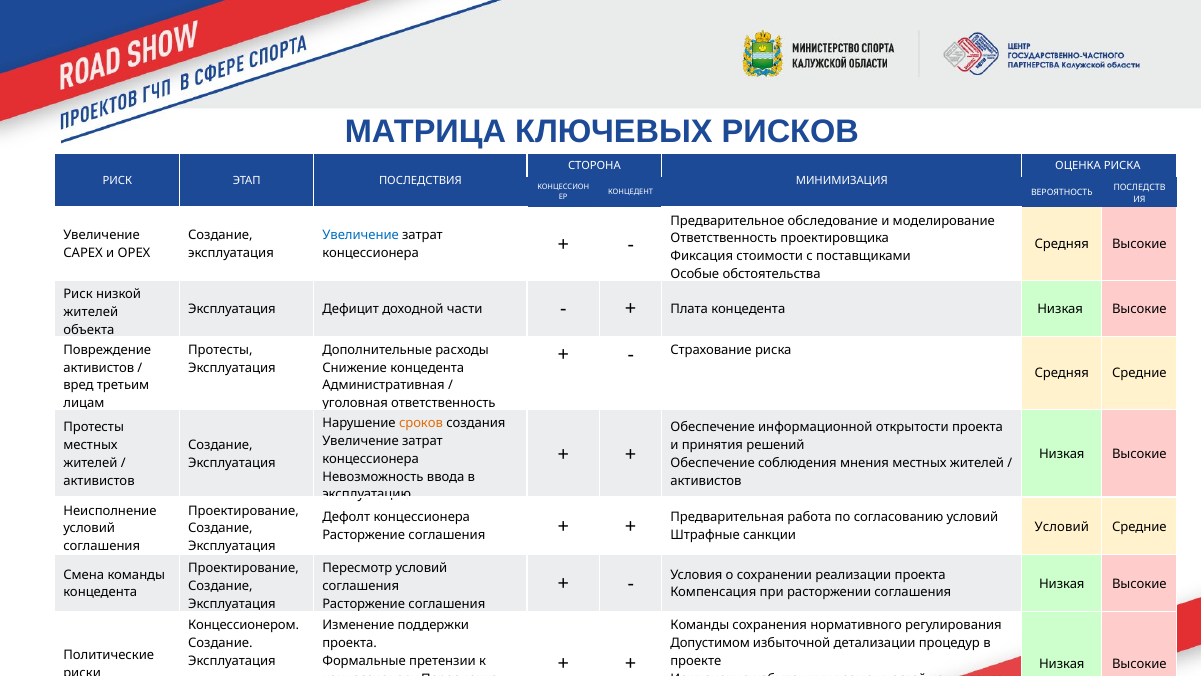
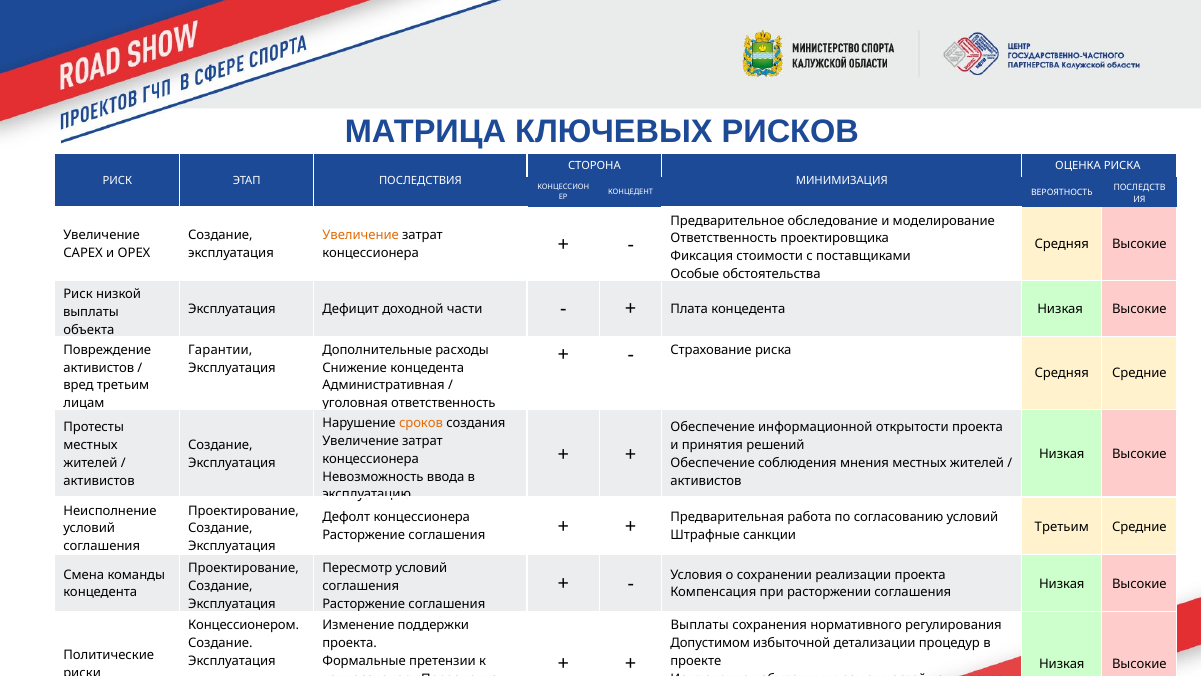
Увеличение at (361, 235) colour: blue -> orange
жителей at (91, 312): жителей -> выплаты
Протесты at (220, 350): Протесты -> Гарантии
Условий at (1062, 526): Условий -> Третьим
Команды at (700, 625): Команды -> Выплаты
